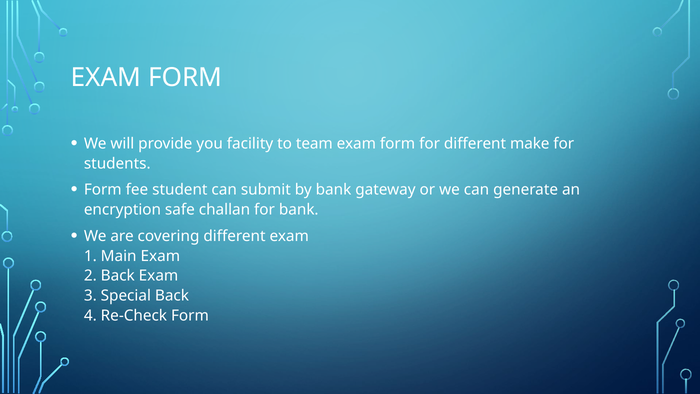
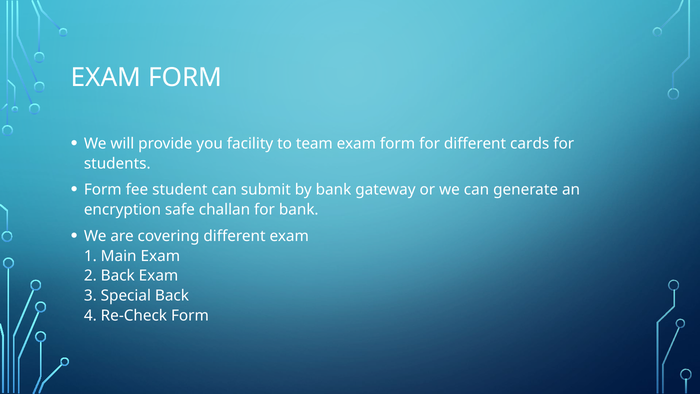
make: make -> cards
